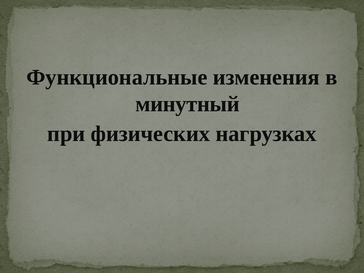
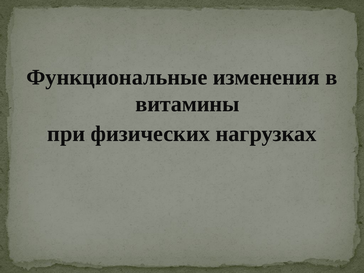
минутный: минутный -> витамины
